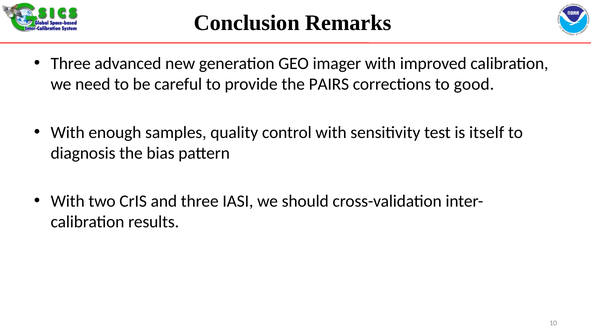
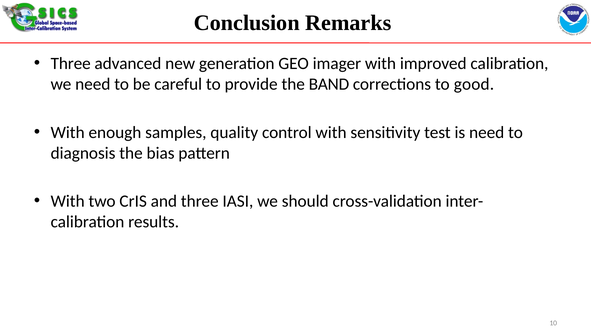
PAIRS: PAIRS -> BAND
is itself: itself -> need
